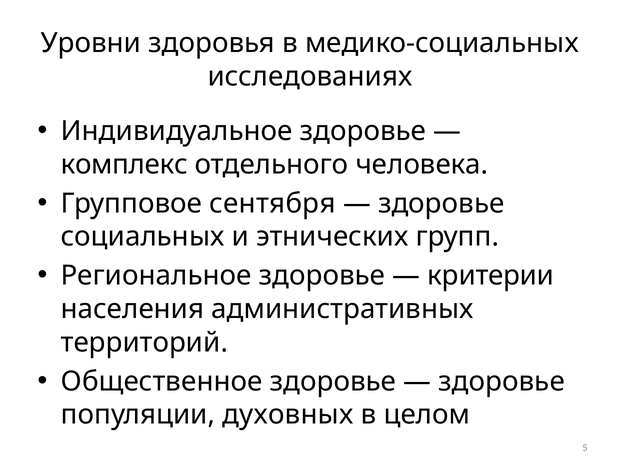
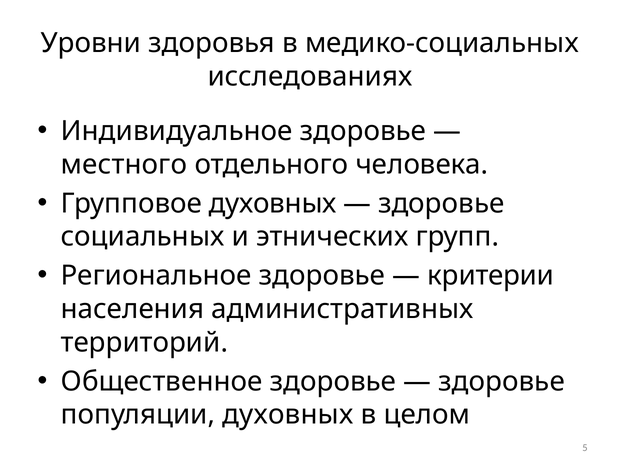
комплекс: комплекс -> местного
Групповое сентября: сентября -> духовных
